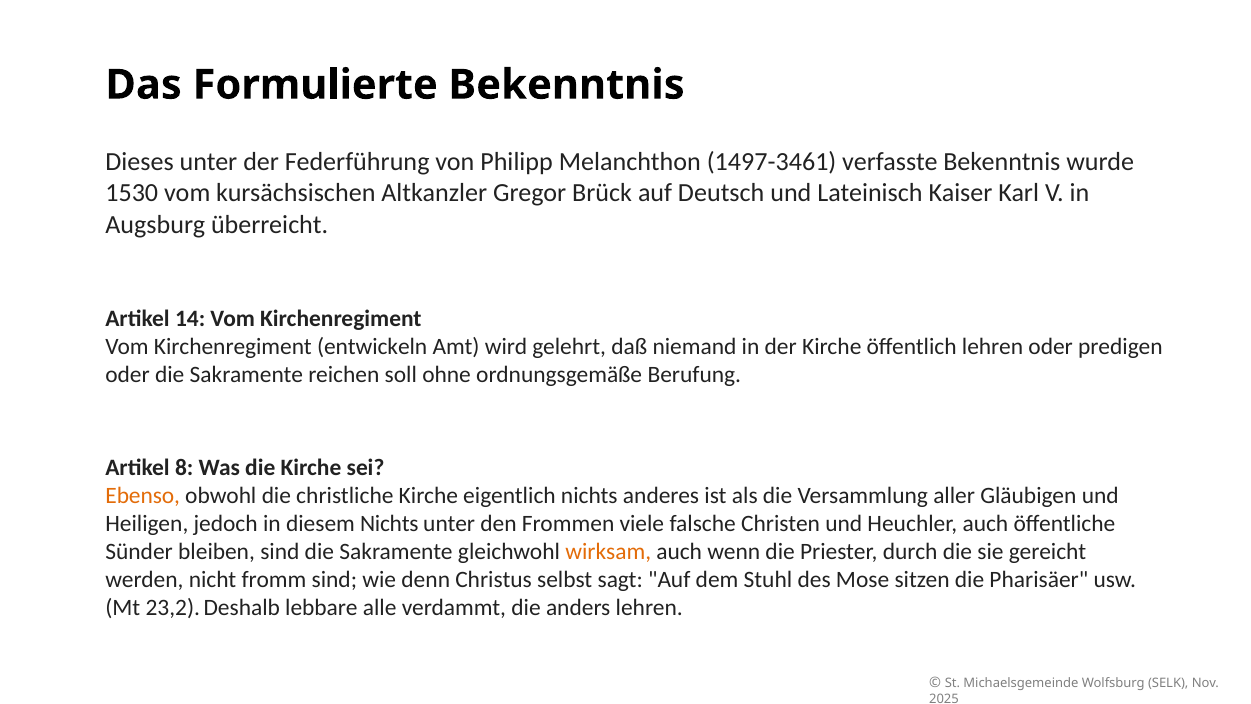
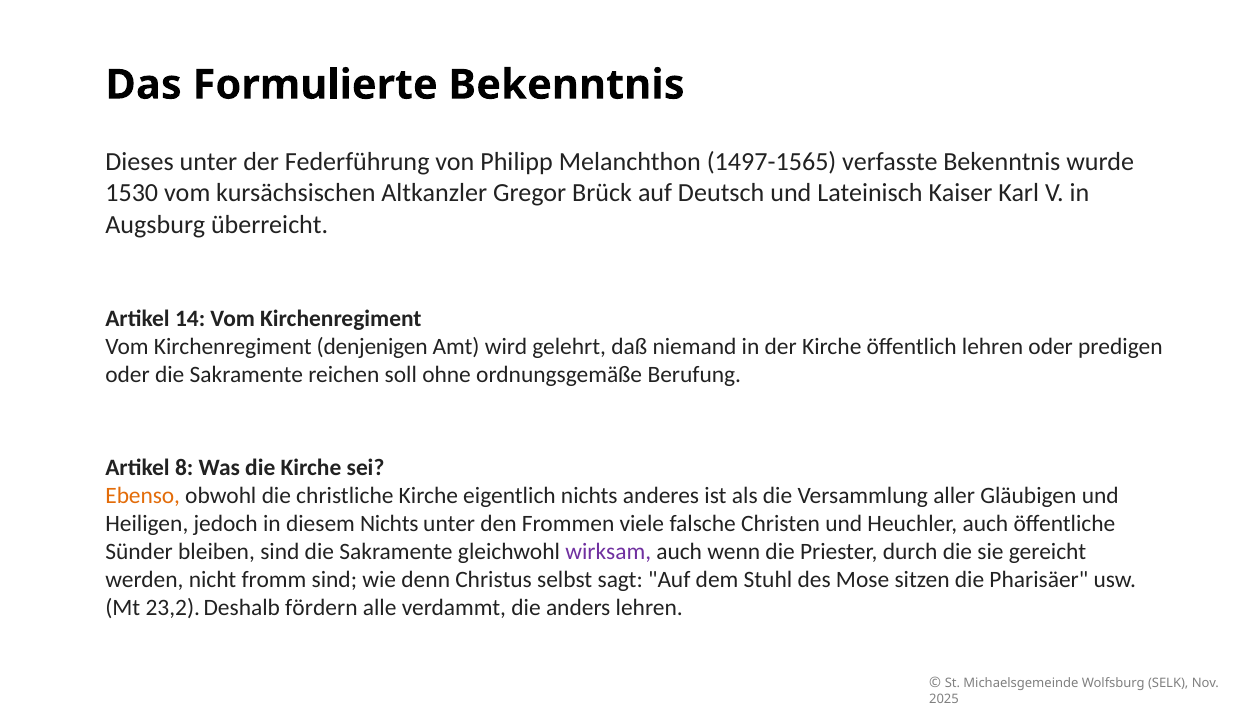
1497-3461: 1497-3461 -> 1497-1565
entwickeln: entwickeln -> denjenigen
wirksam colour: orange -> purple
lebbare: lebbare -> fördern
